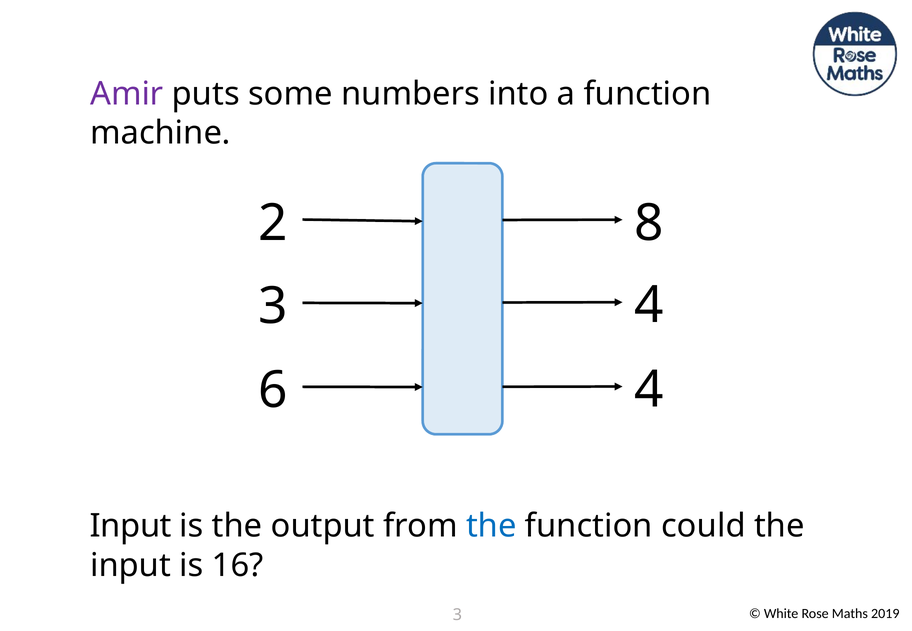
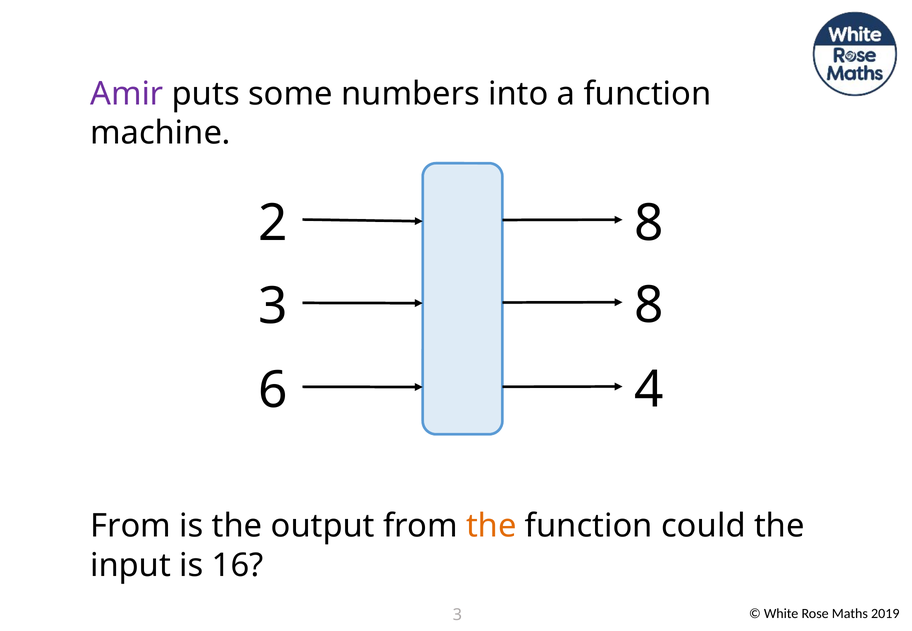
3 4: 4 -> 8
Input at (131, 526): Input -> From
the at (491, 526) colour: blue -> orange
